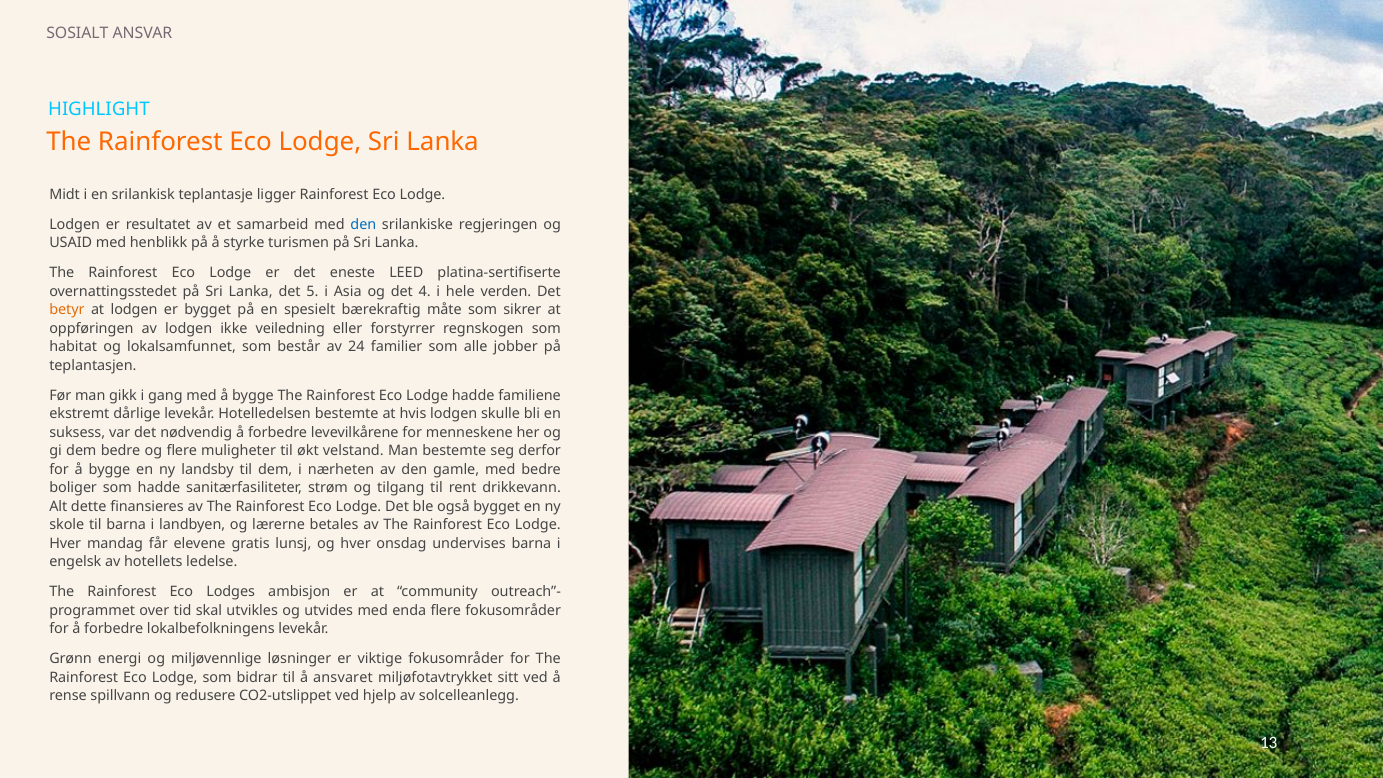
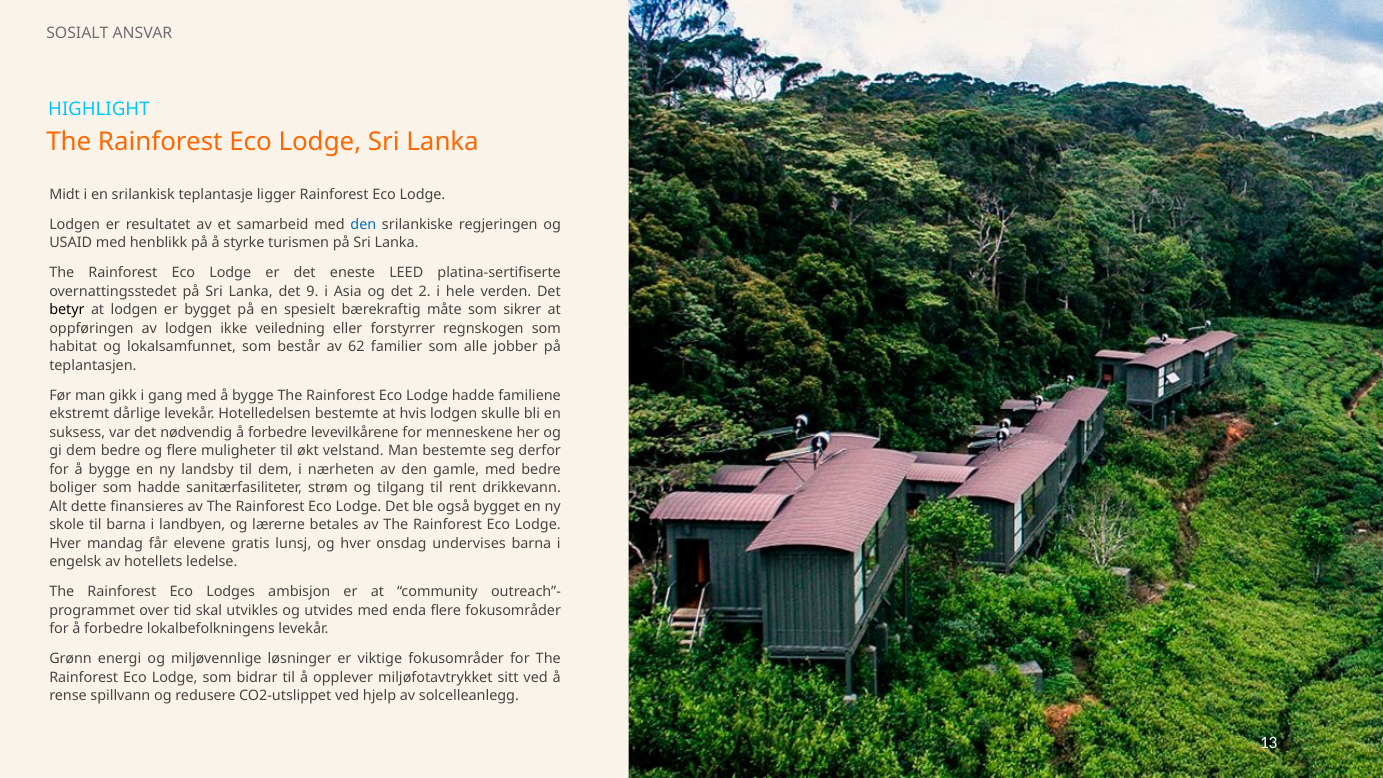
5: 5 -> 9
4: 4 -> 2
betyr colour: orange -> black
24: 24 -> 62
ansvaret: ansvaret -> opplever
